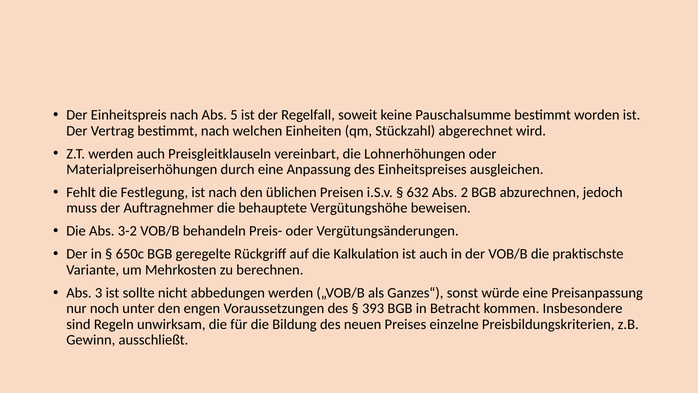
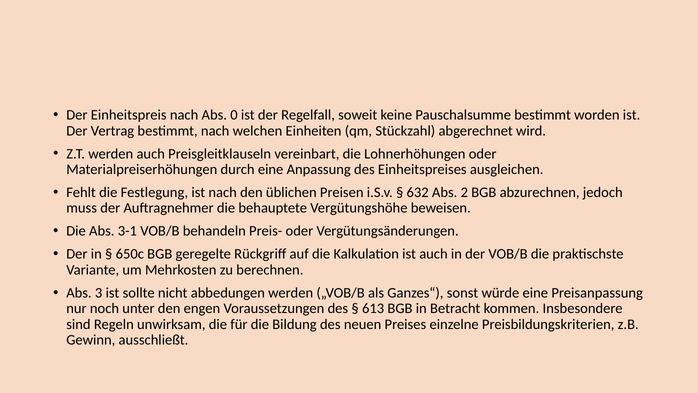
5: 5 -> 0
3-2: 3-2 -> 3-1
393: 393 -> 613
